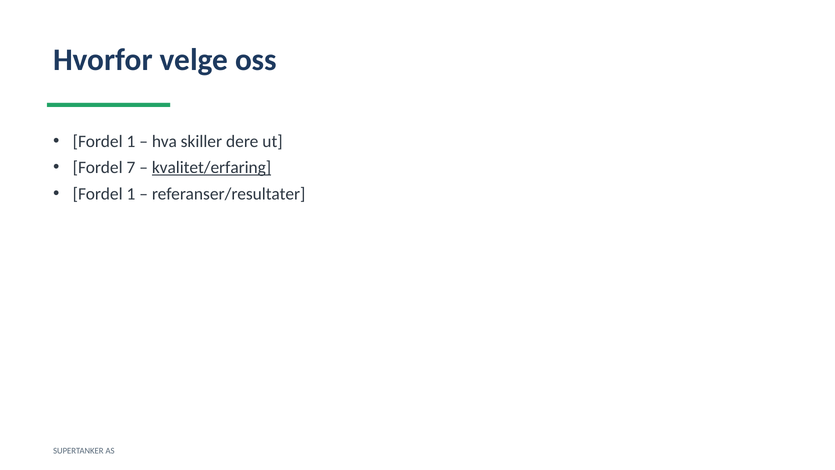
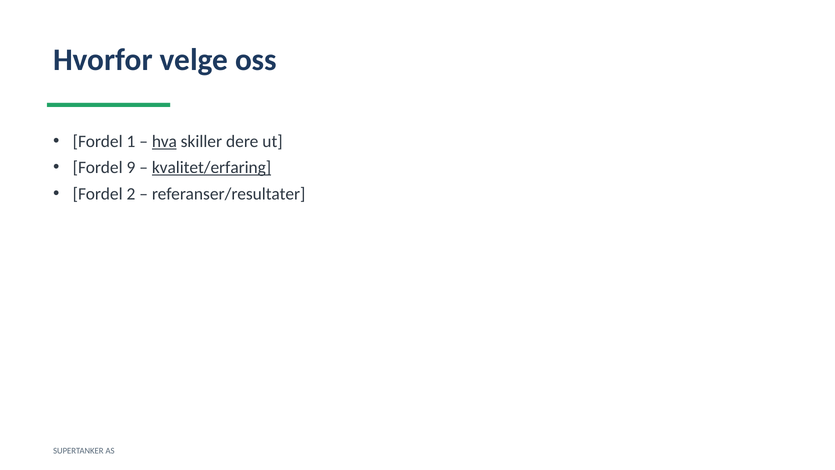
hva underline: none -> present
7: 7 -> 9
1 at (131, 194): 1 -> 2
